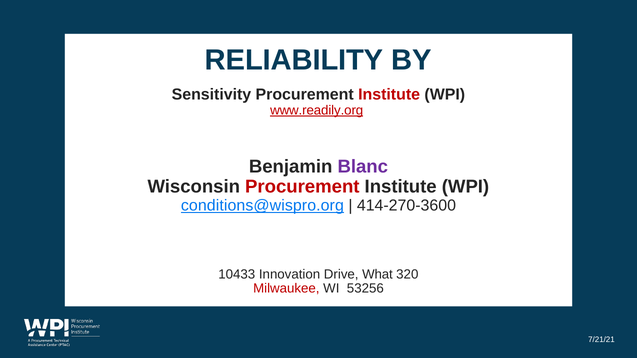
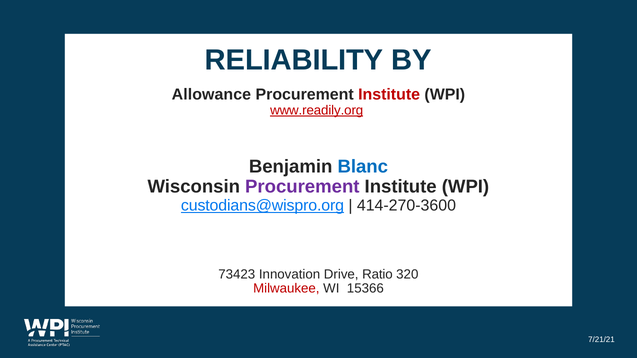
Sensitivity: Sensitivity -> Allowance
Blanc colour: purple -> blue
Procurement at (302, 187) colour: red -> purple
conditions@wispro.org: conditions@wispro.org -> custodians@wispro.org
10433: 10433 -> 73423
What: What -> Ratio
53256: 53256 -> 15366
